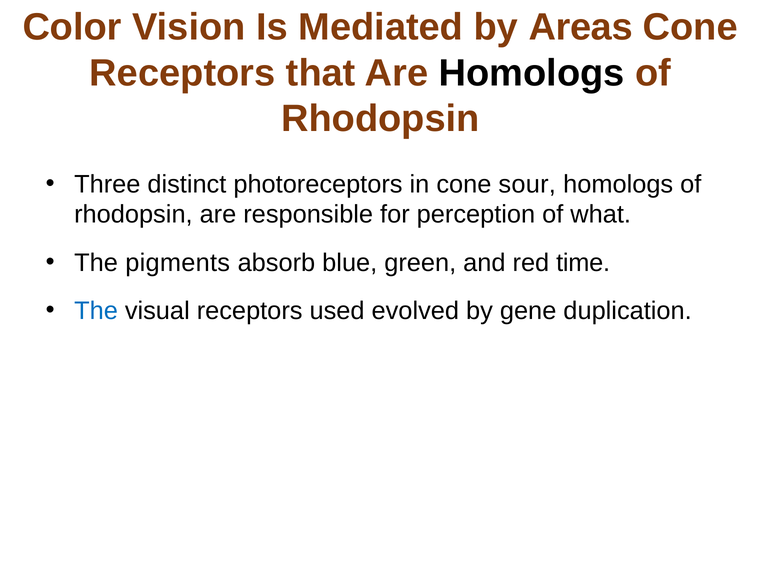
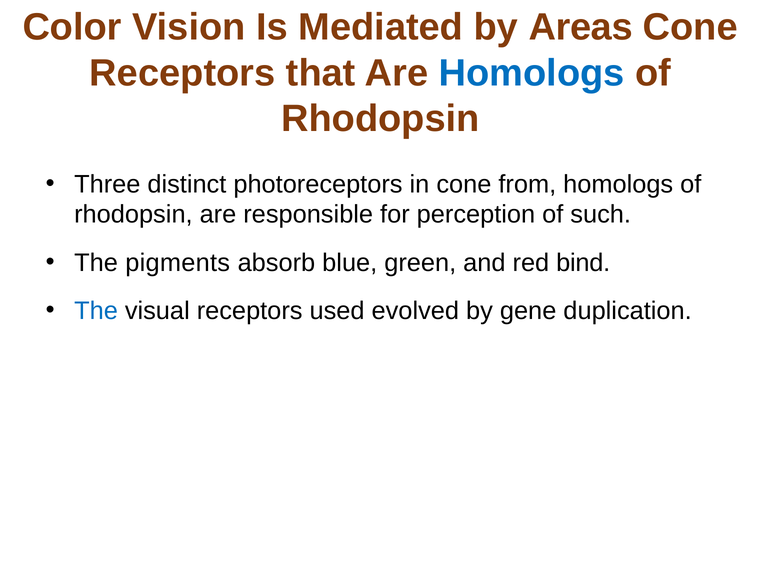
Homologs at (532, 73) colour: black -> blue
sour: sour -> from
what: what -> such
time: time -> bind
